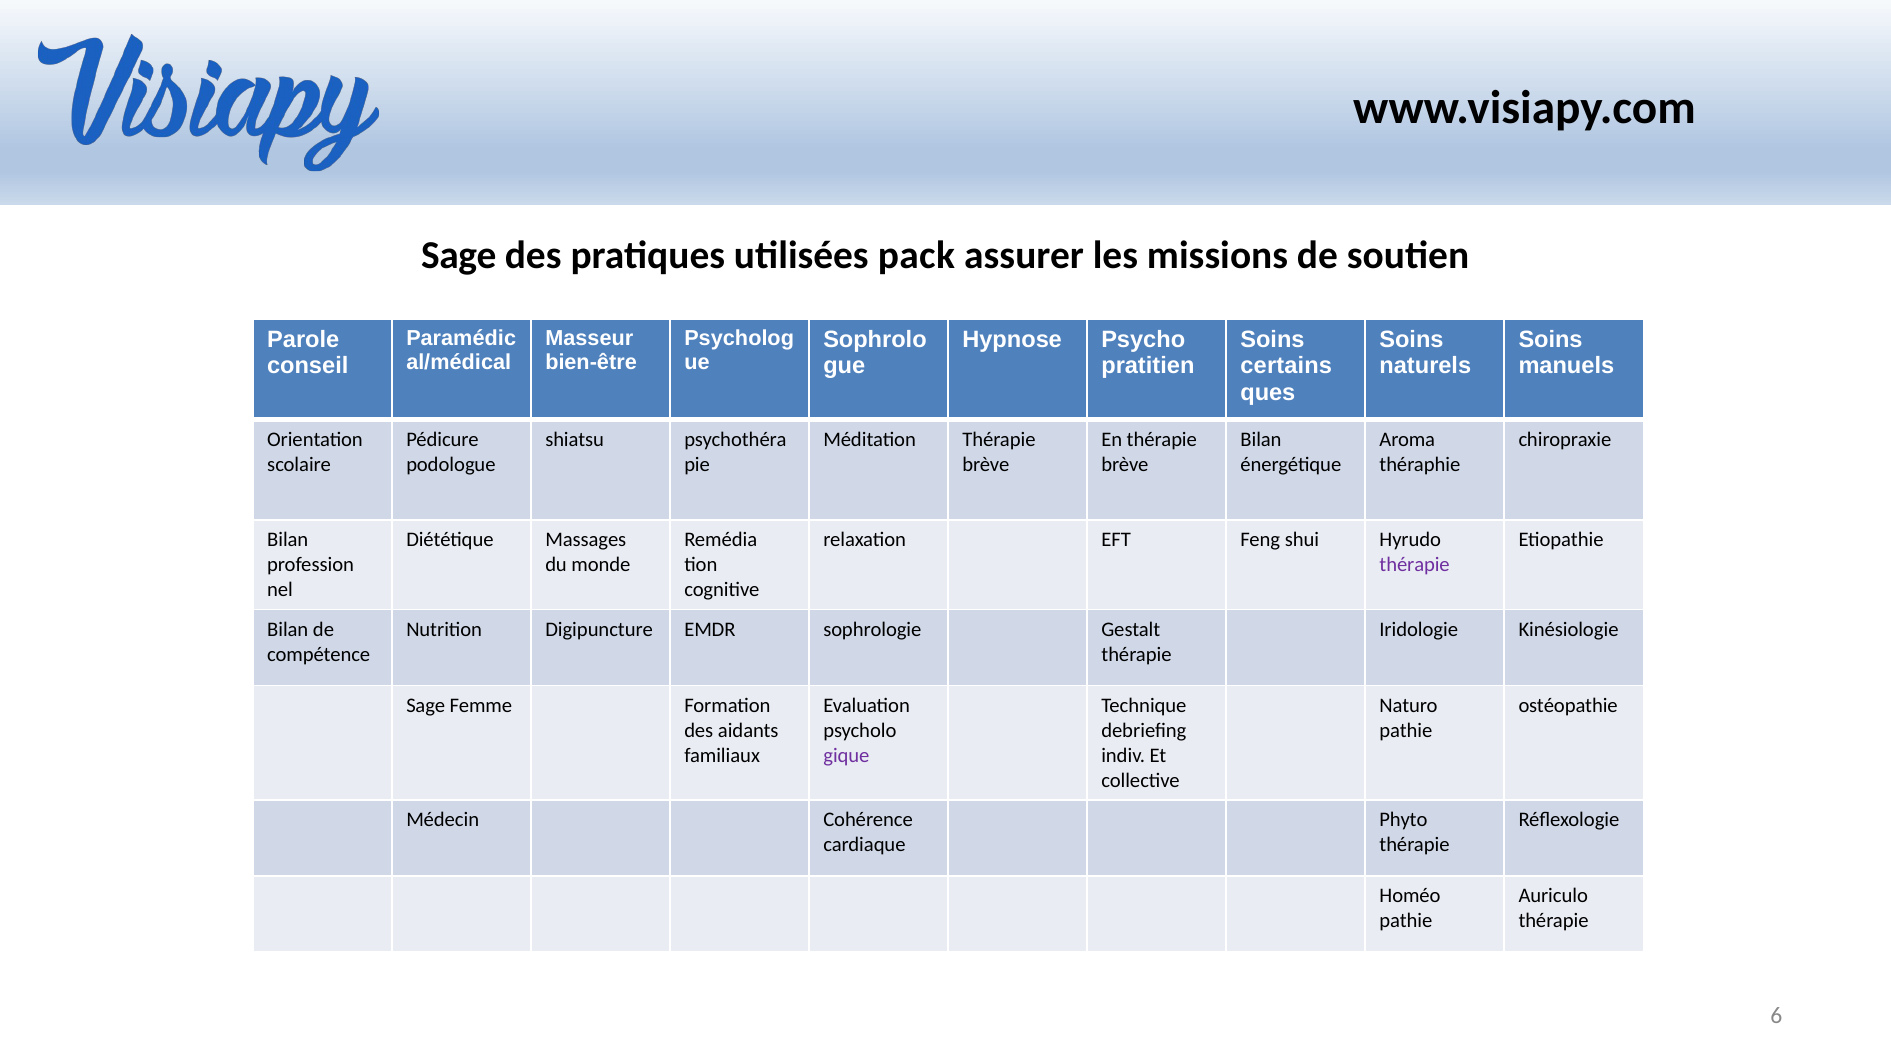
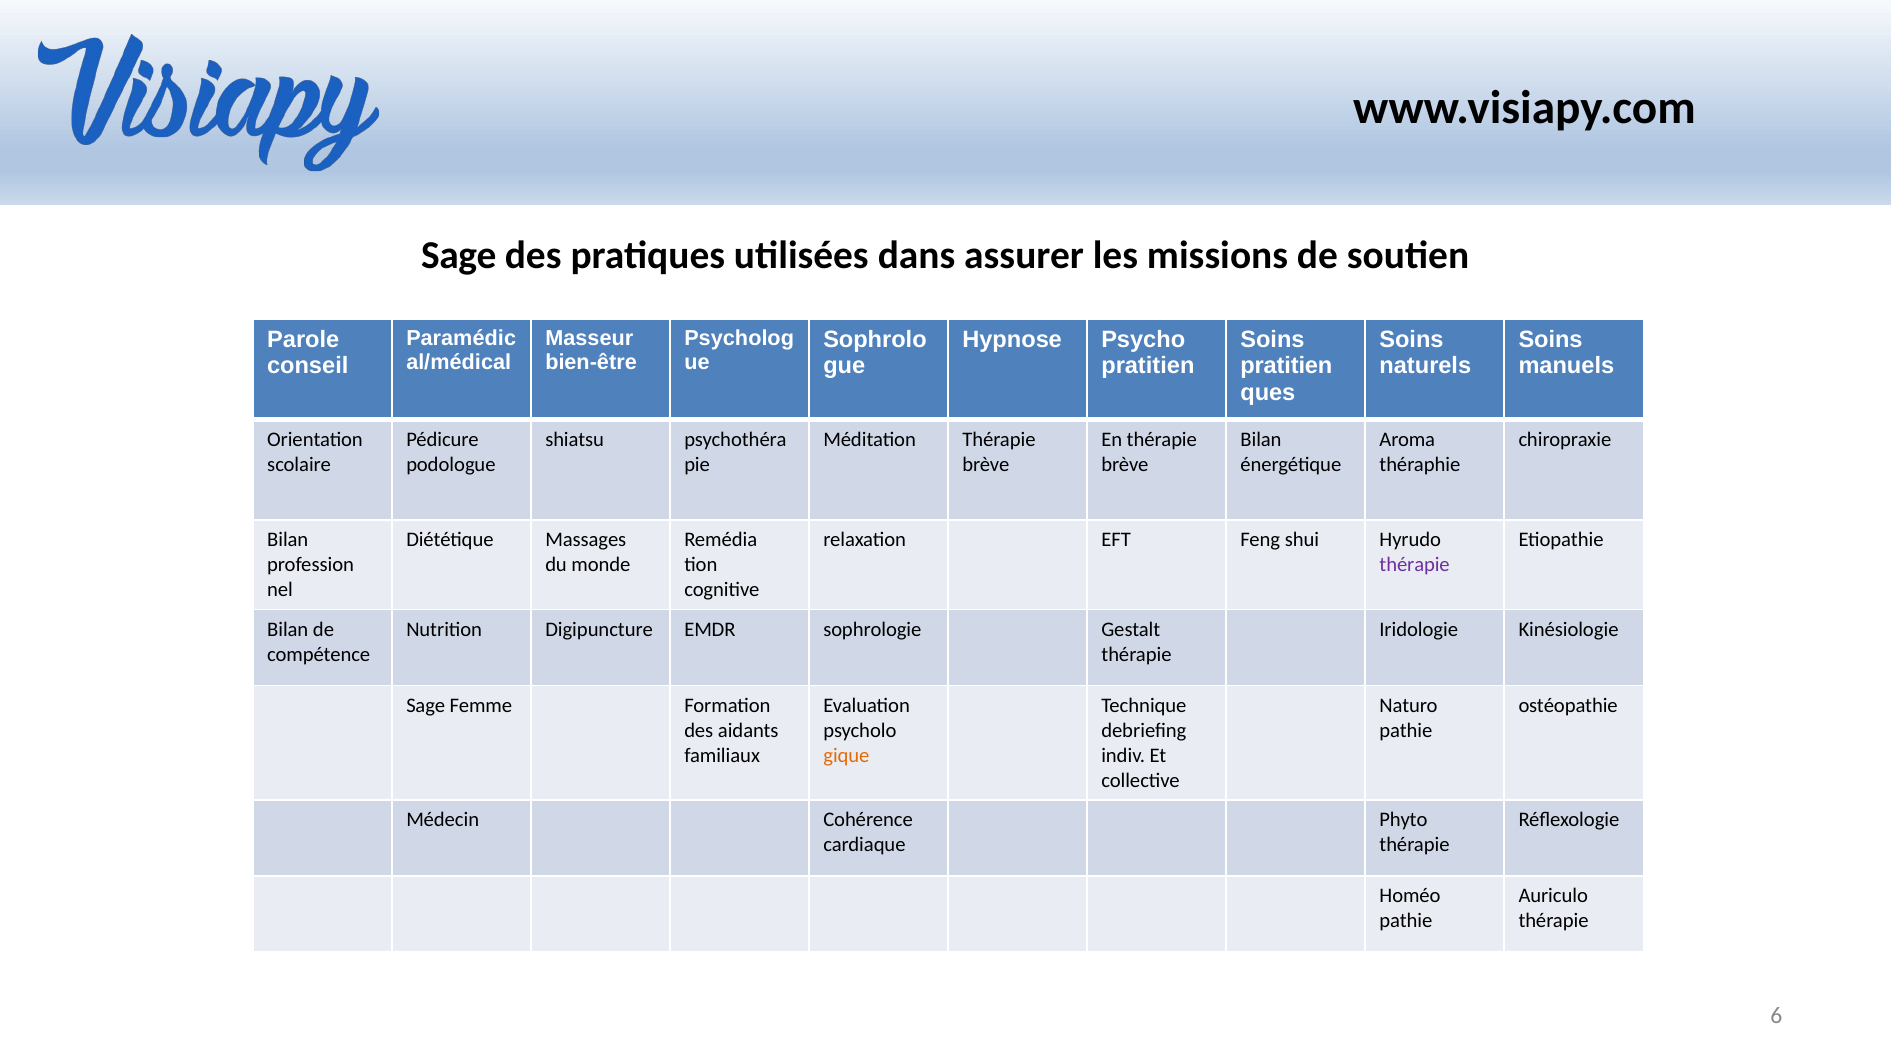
pack: pack -> dans
certains at (1286, 366): certains -> pratitien
gique colour: purple -> orange
